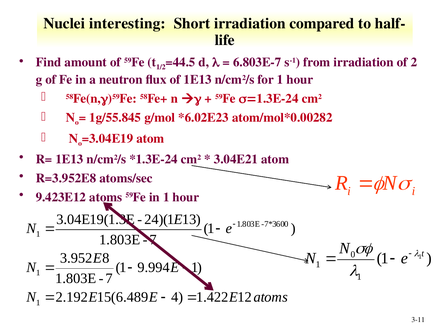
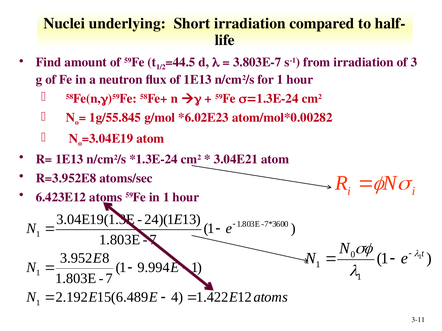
interesting: interesting -> underlying
6.803E-7: 6.803E-7 -> 3.803E-7
of 2: 2 -> 3
9.423E12: 9.423E12 -> 6.423E12
